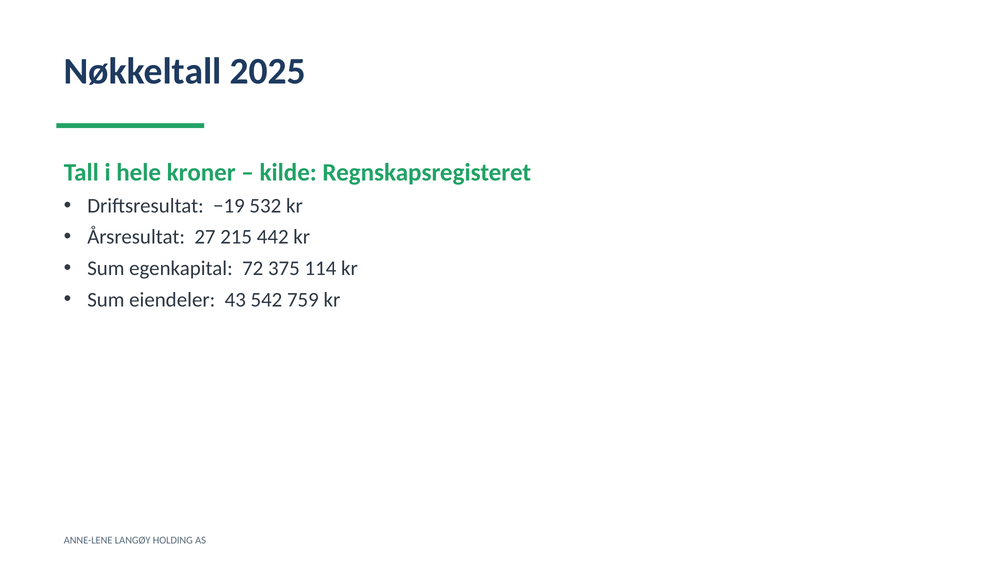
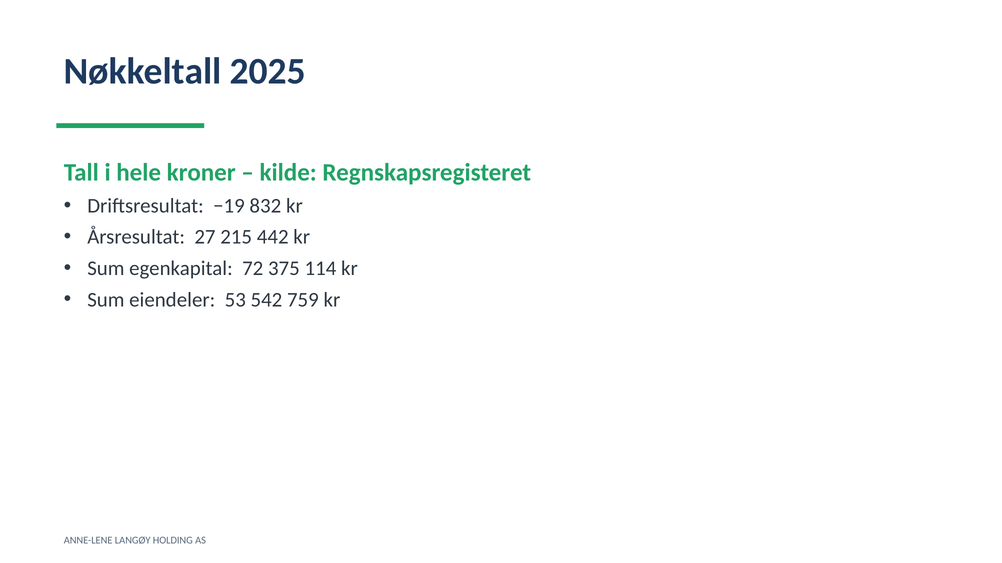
532: 532 -> 832
43: 43 -> 53
